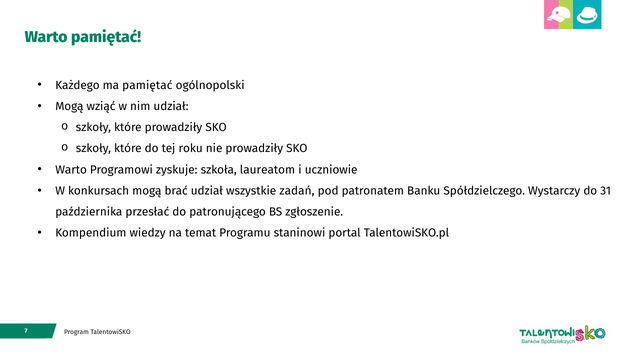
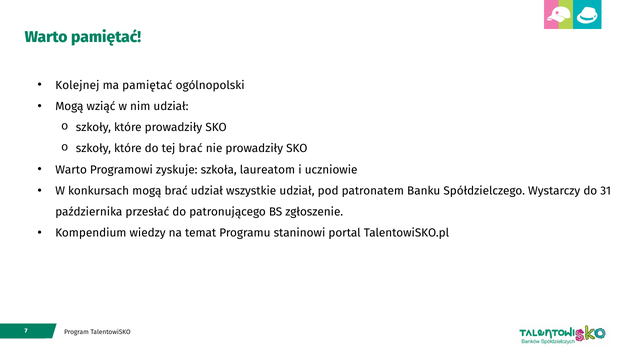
Każdego: Każdego -> Kolejnej
tej roku: roku -> brać
wszystkie zadań: zadań -> udział
